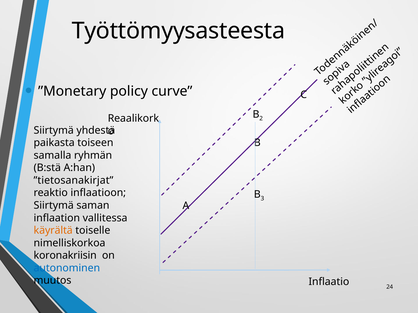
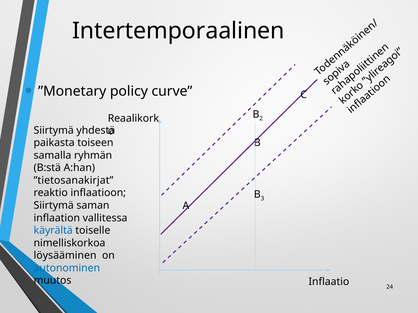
Työttömyysasteesta: Työttömyysasteesta -> Intertemporaalinen
käyrältä colour: orange -> blue
koronakriisin: koronakriisin -> löysääminen
